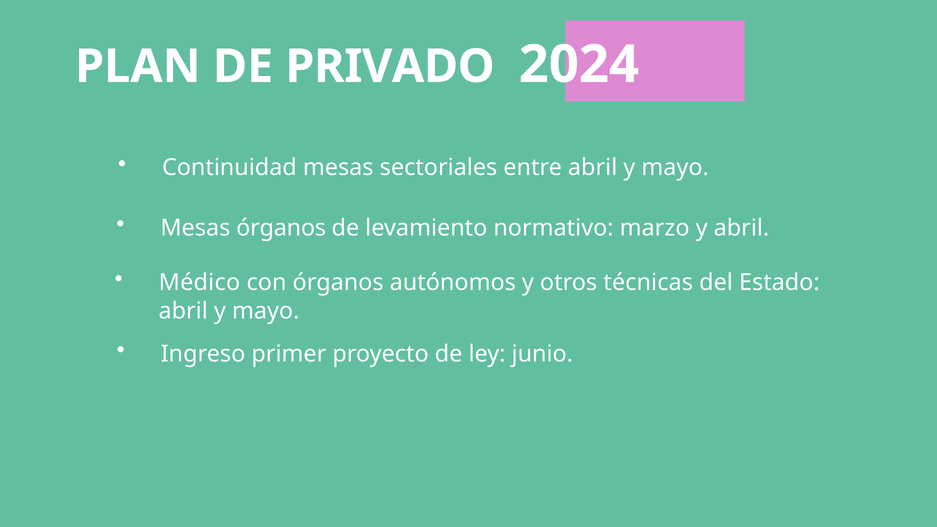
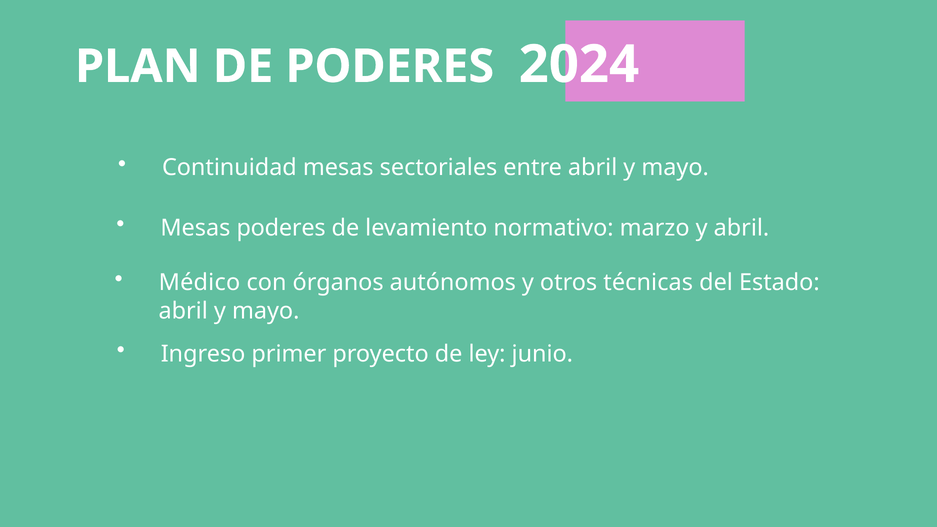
DE PRIVADO: PRIVADO -> PODERES
Mesas órganos: órganos -> poderes
